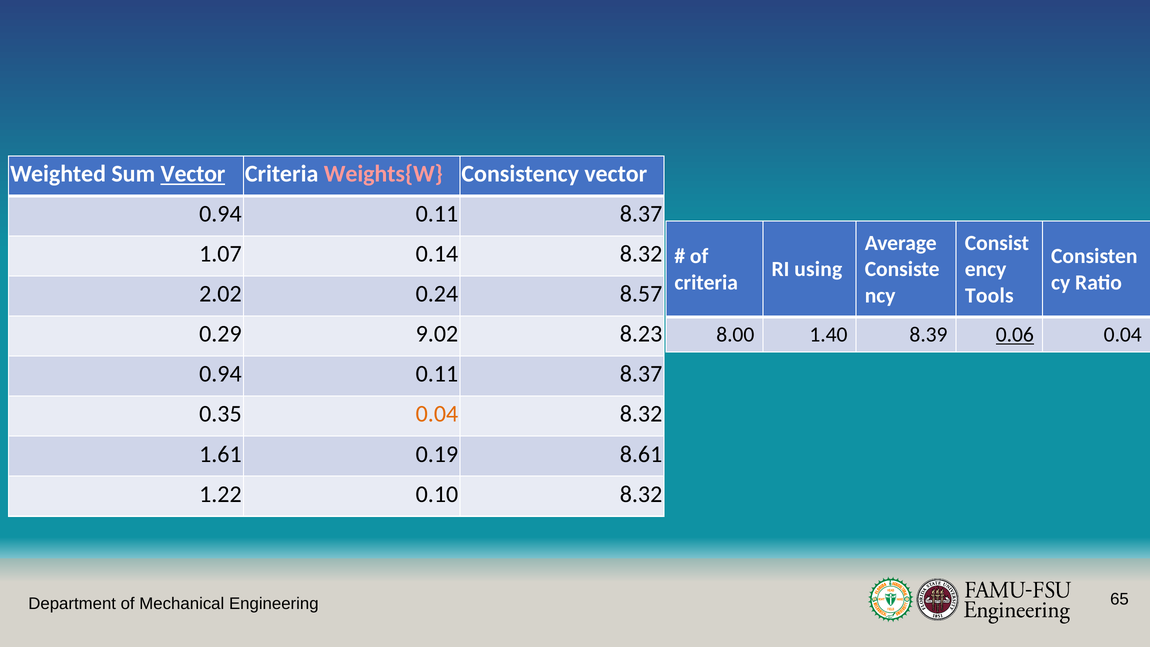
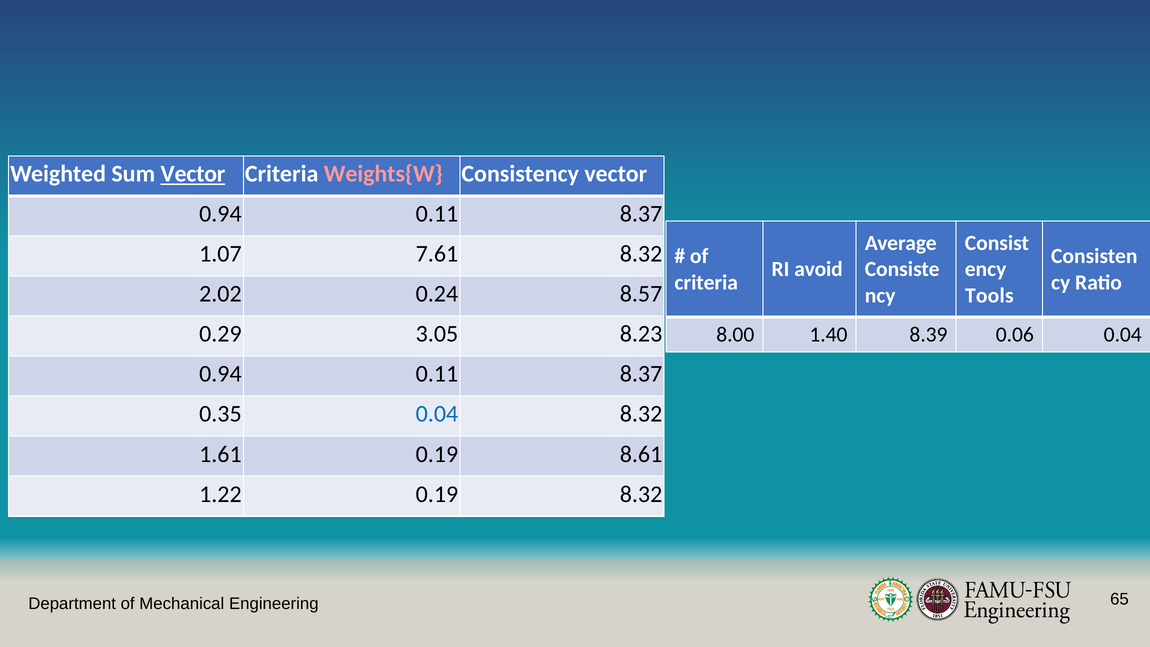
0.14: 0.14 -> 7.61
using: using -> avoid
9.02: 9.02 -> 3.05
0.06 underline: present -> none
0.04 at (437, 414) colour: orange -> blue
1.22 0.10: 0.10 -> 0.19
